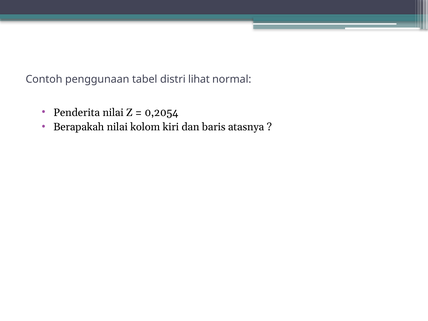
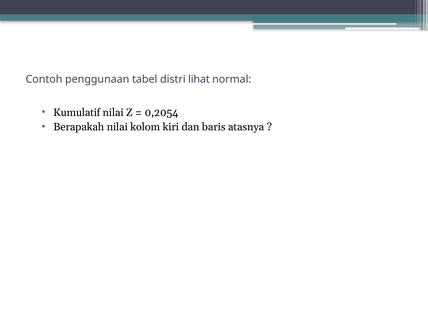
Penderita: Penderita -> Kumulatif
